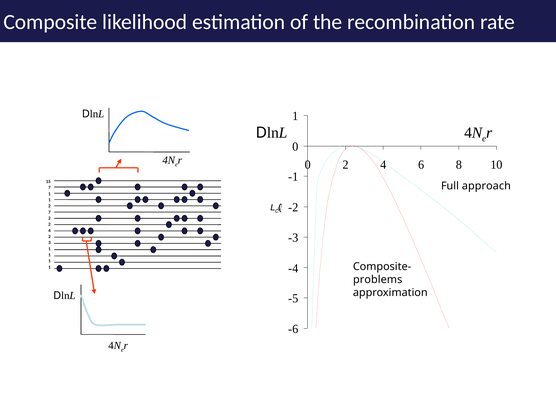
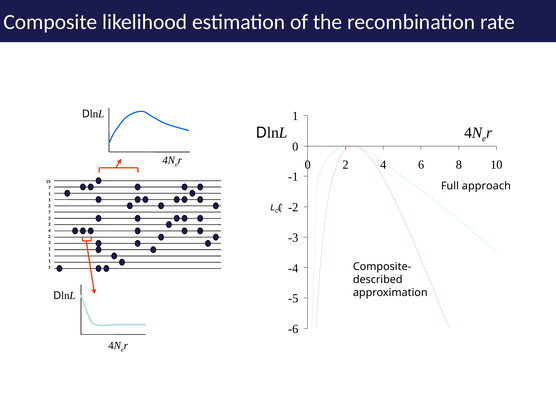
problems: problems -> described
